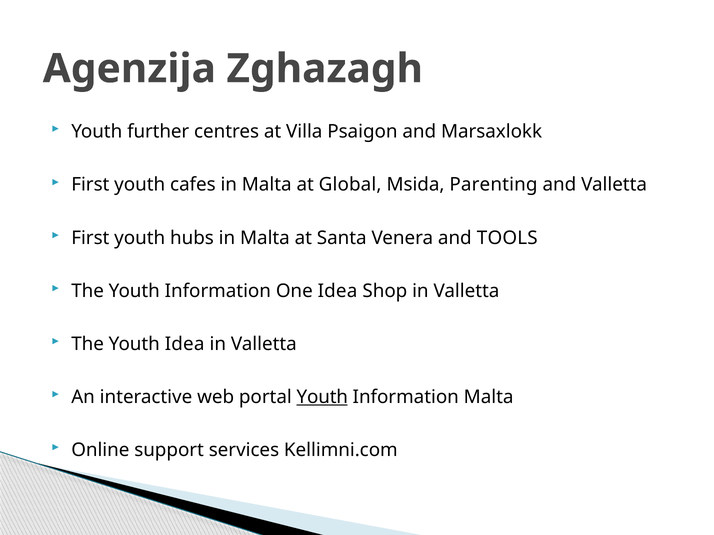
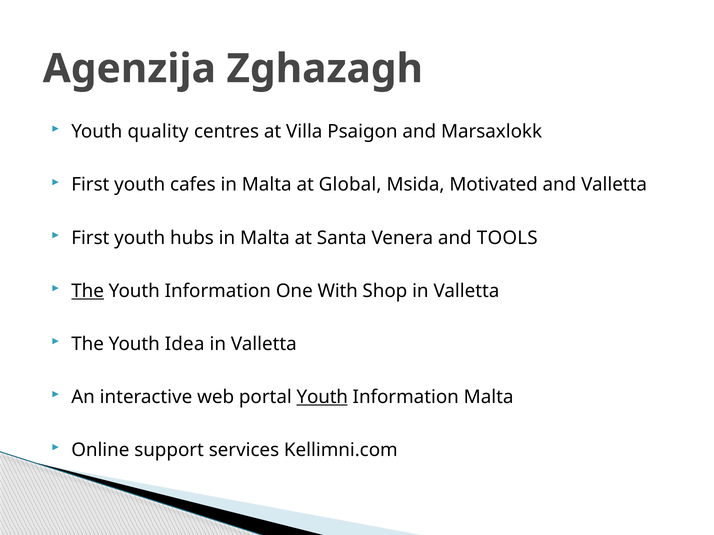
further: further -> quality
Parenting: Parenting -> Motivated
The at (88, 291) underline: none -> present
One Idea: Idea -> With
